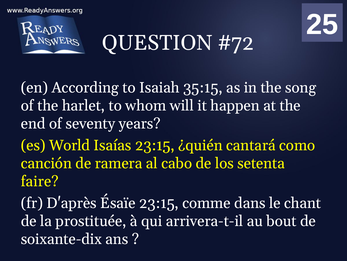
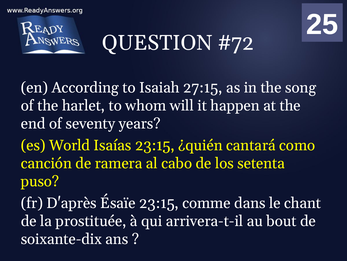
35:15: 35:15 -> 27:15
faire: faire -> puso
